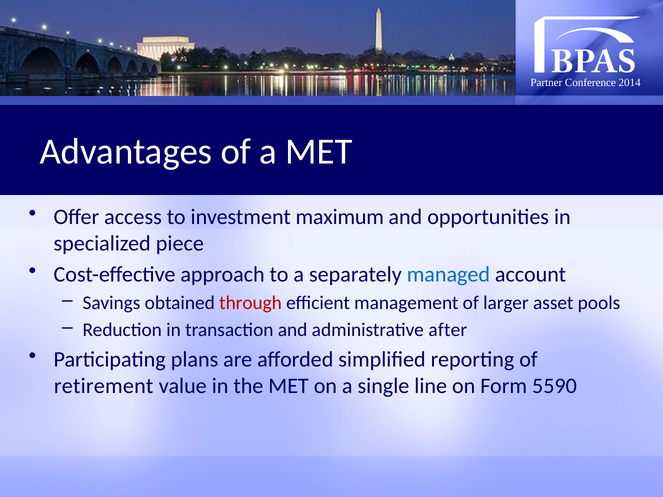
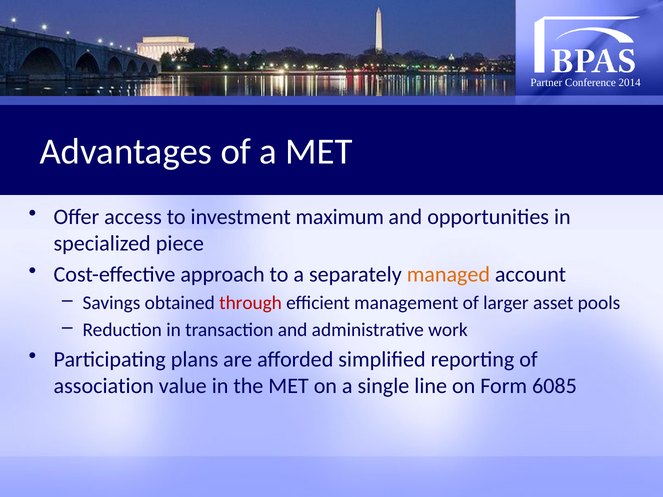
managed colour: blue -> orange
after: after -> work
retirement: retirement -> association
5590: 5590 -> 6085
